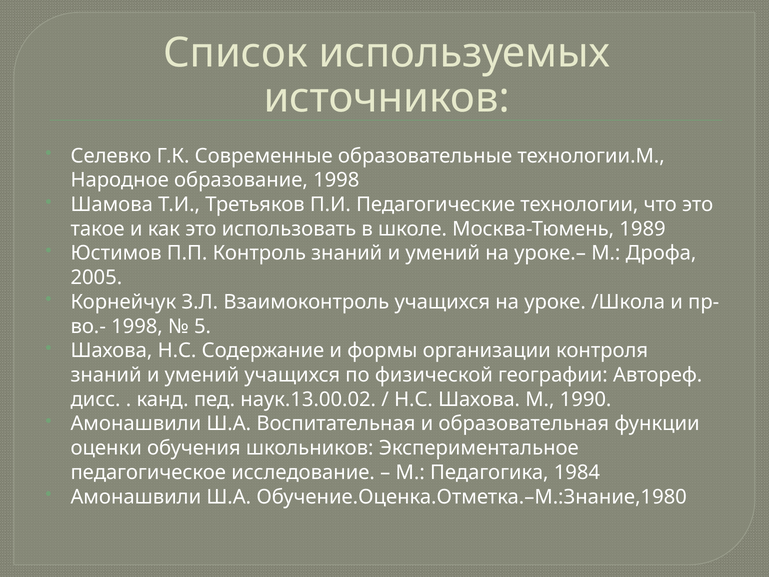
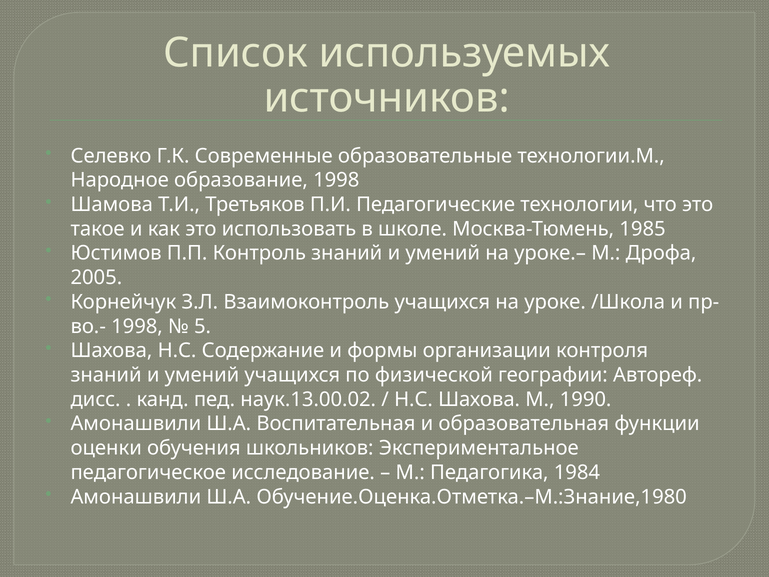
1989: 1989 -> 1985
